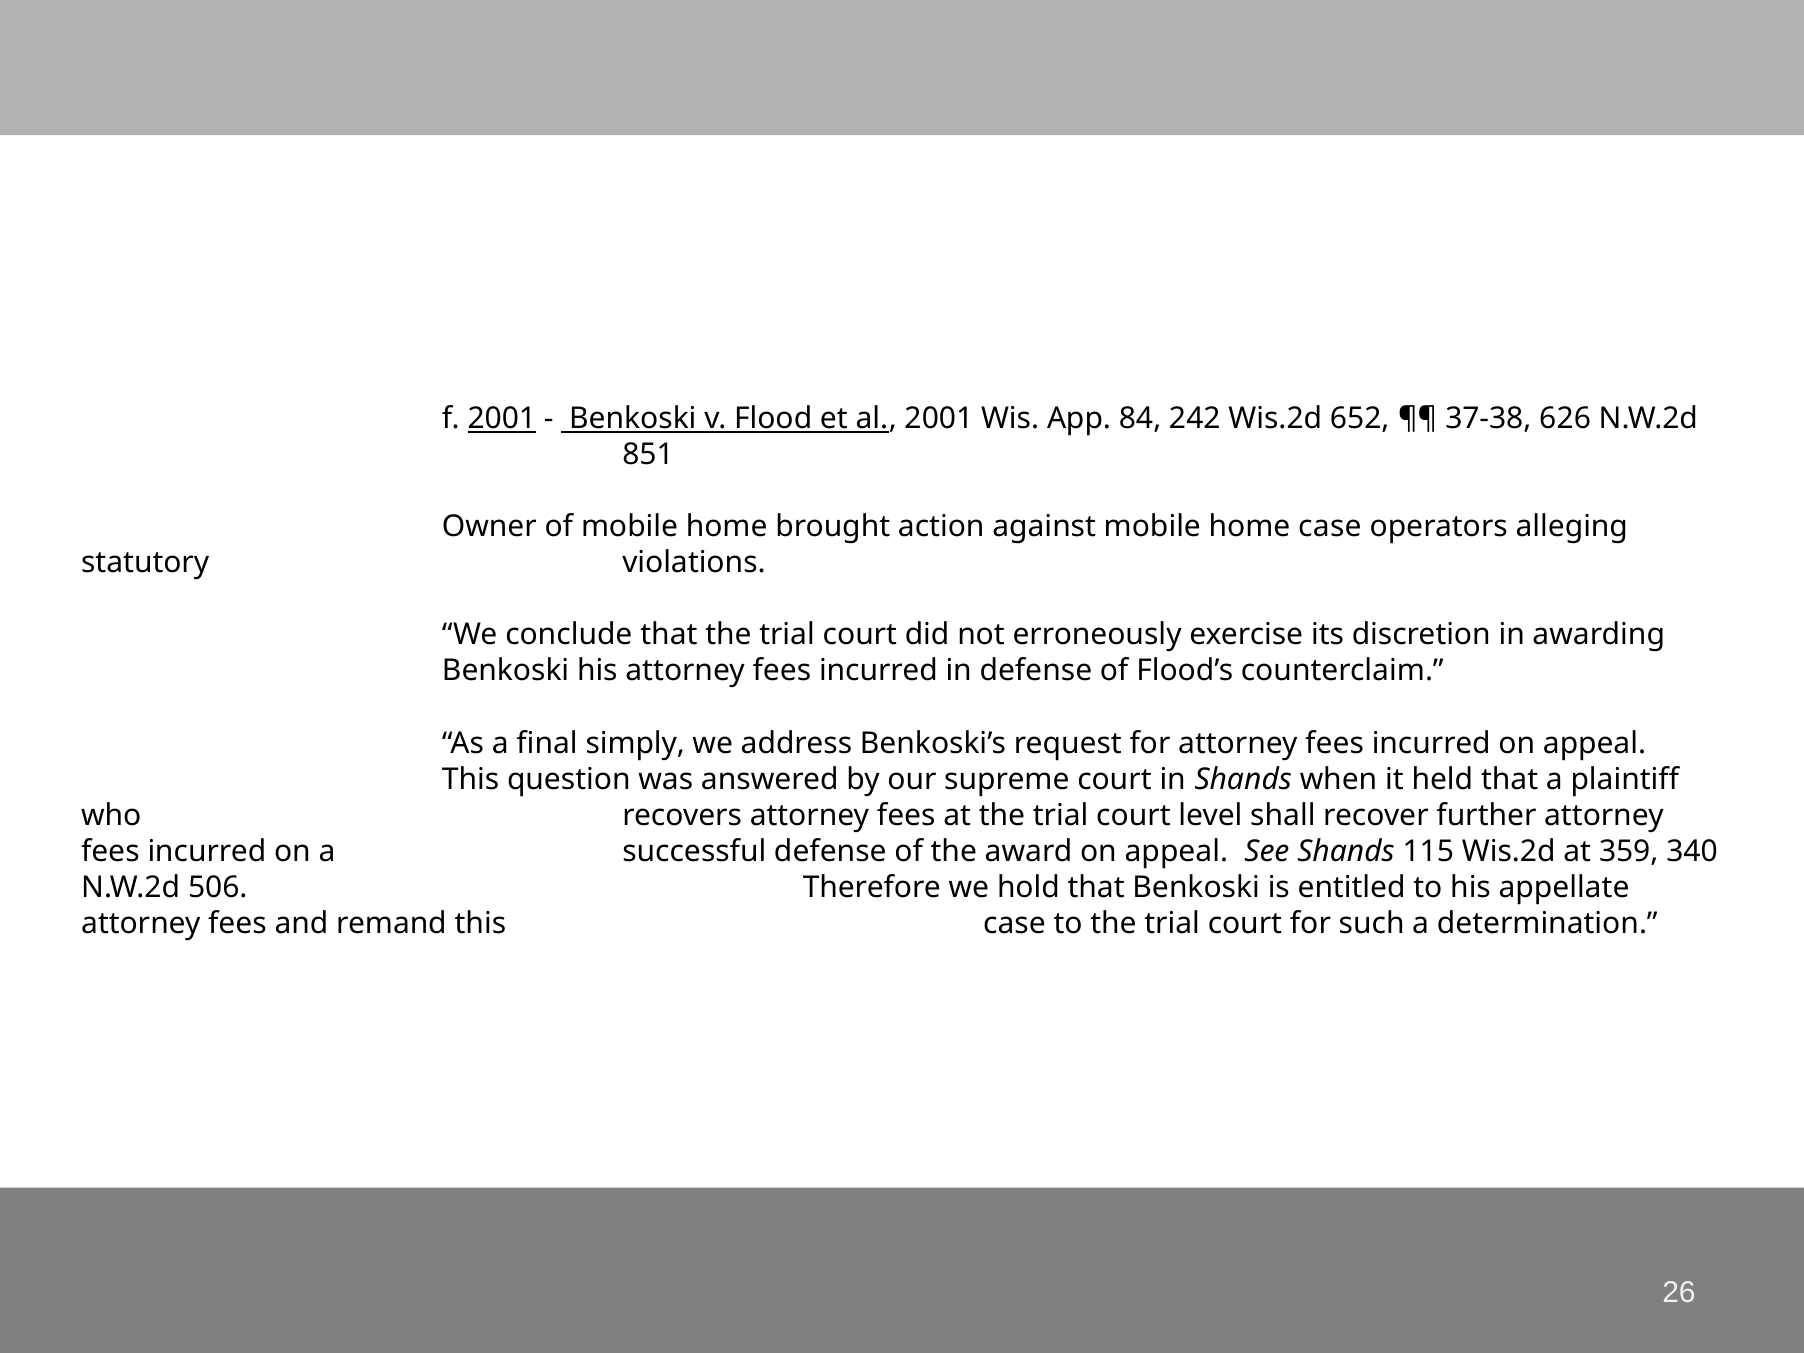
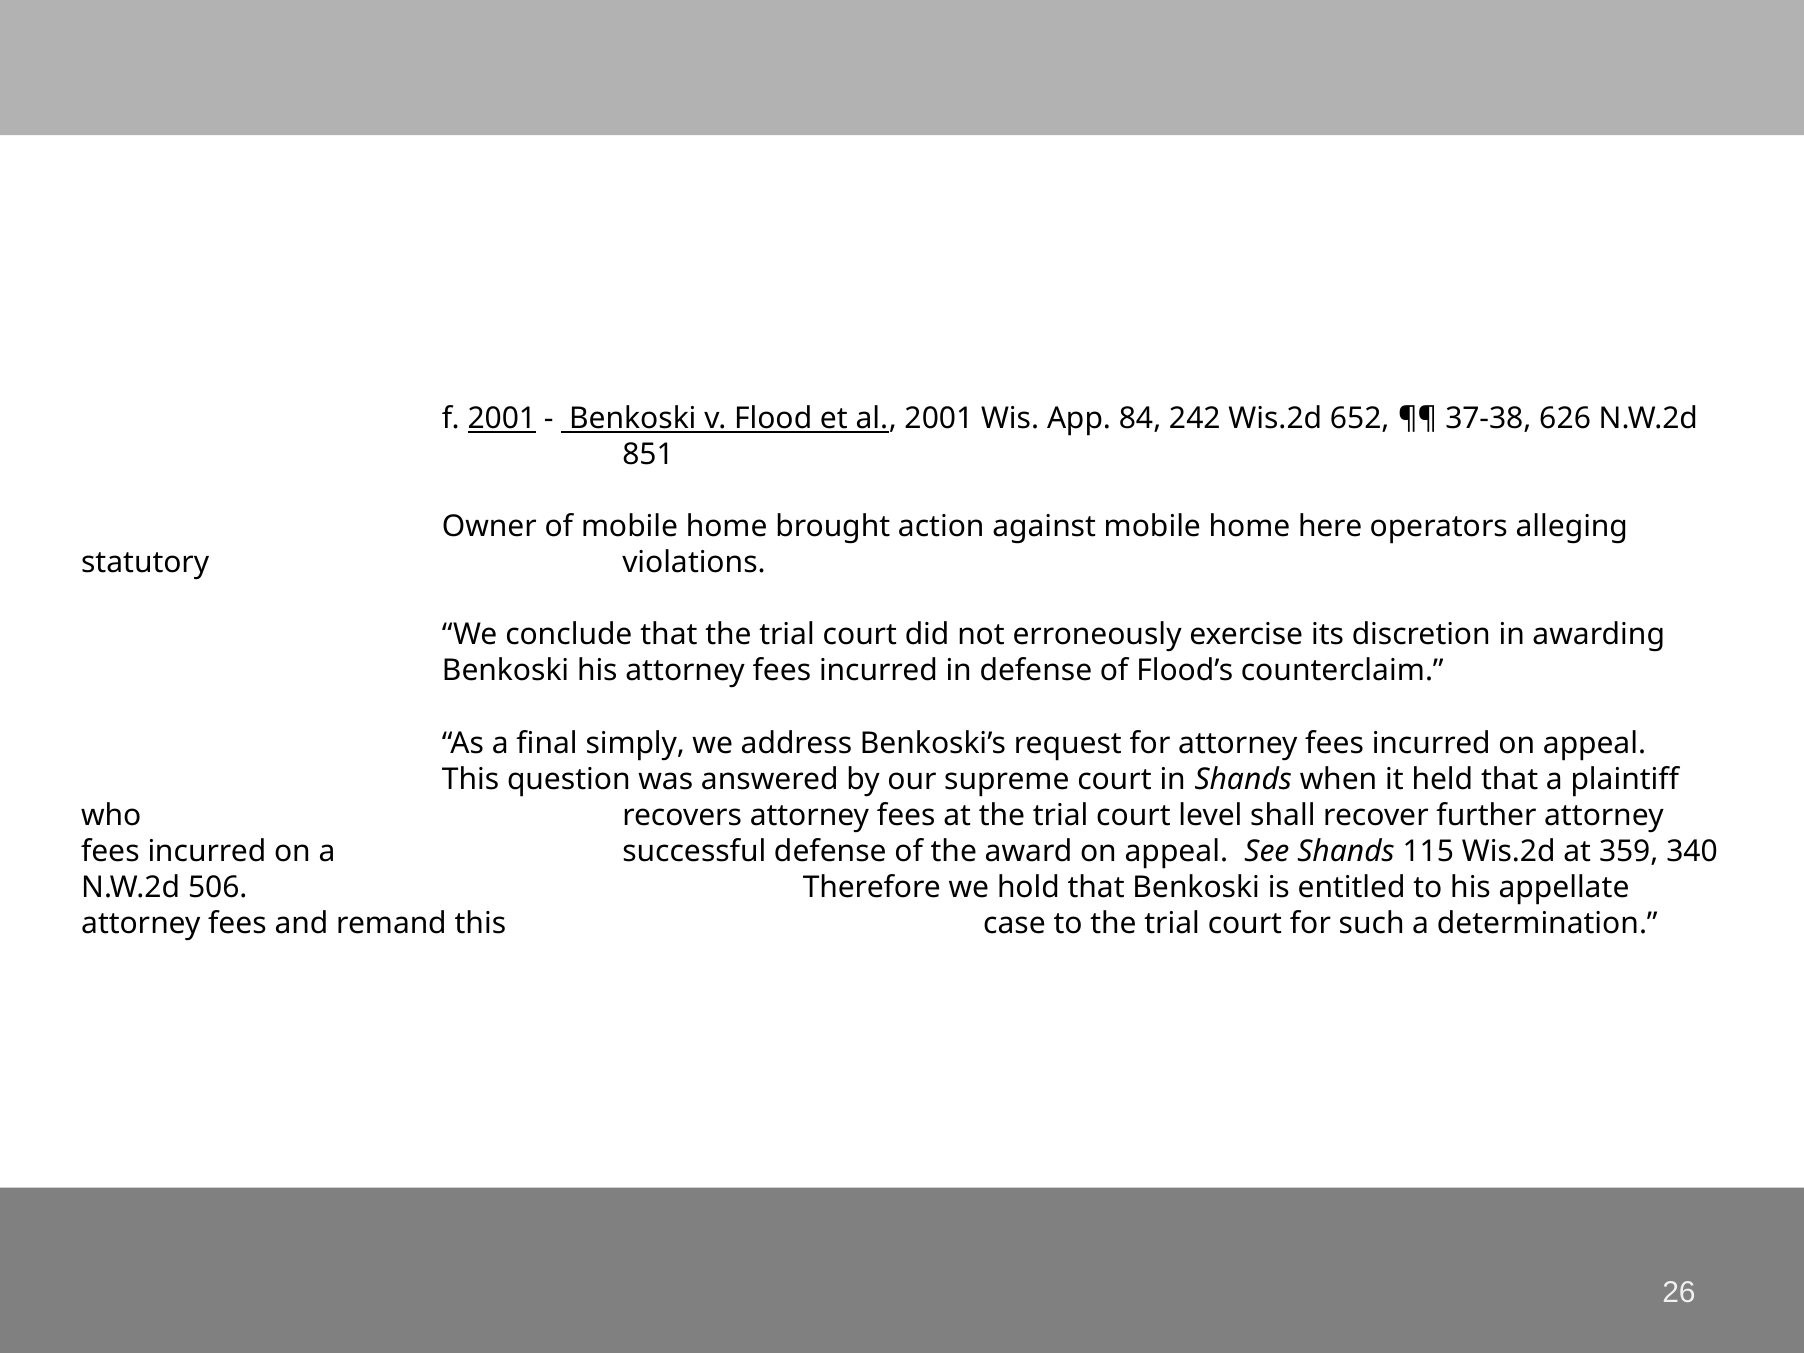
home case: case -> here
